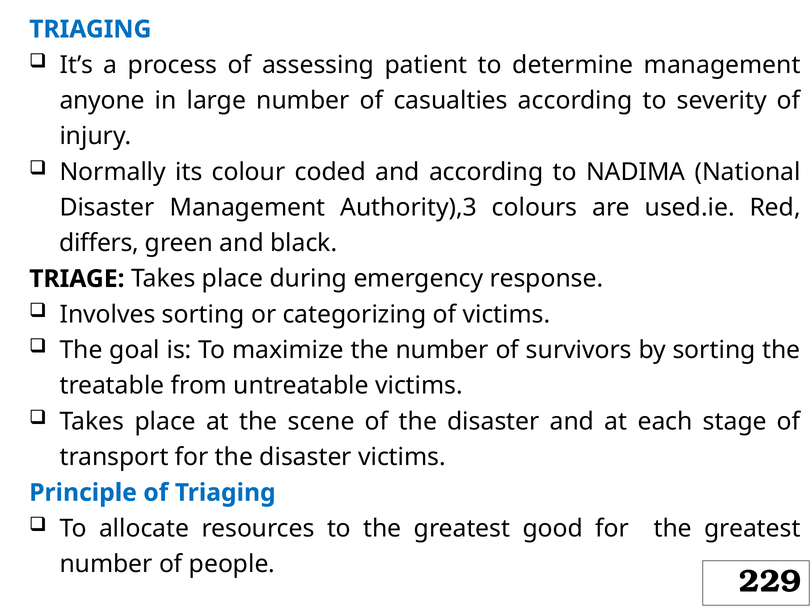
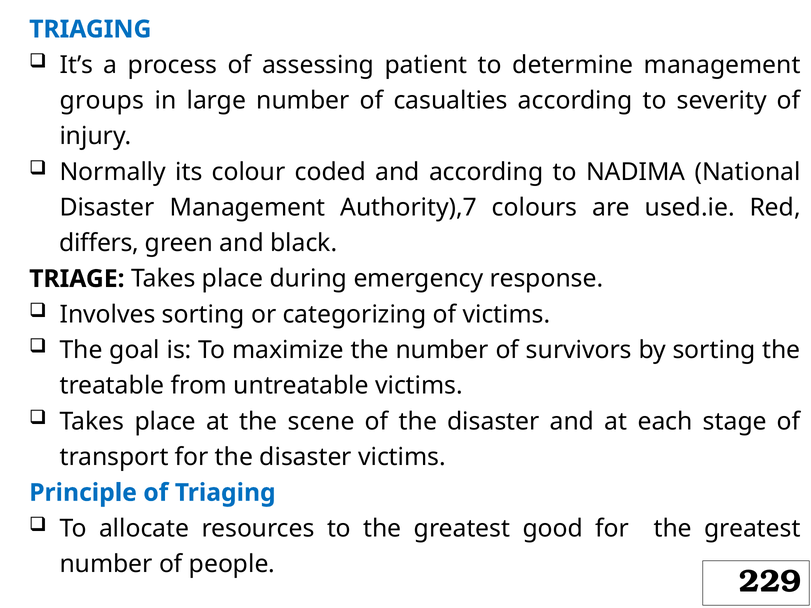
anyone: anyone -> groups
Authority),3: Authority),3 -> Authority),7
